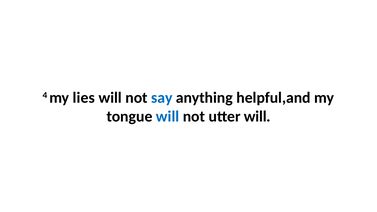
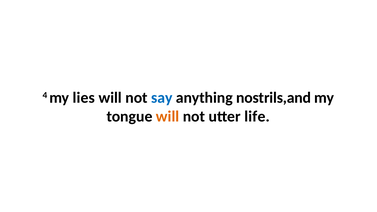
helpful,and: helpful,and -> nostrils,and
will at (168, 117) colour: blue -> orange
utter will: will -> life
